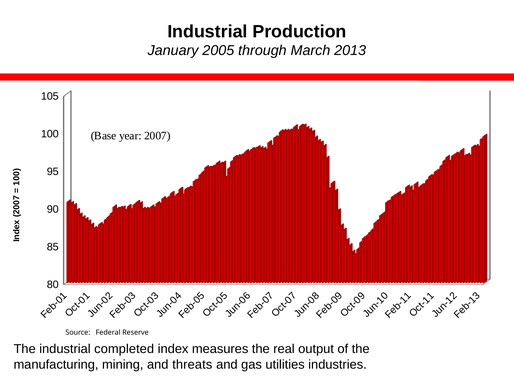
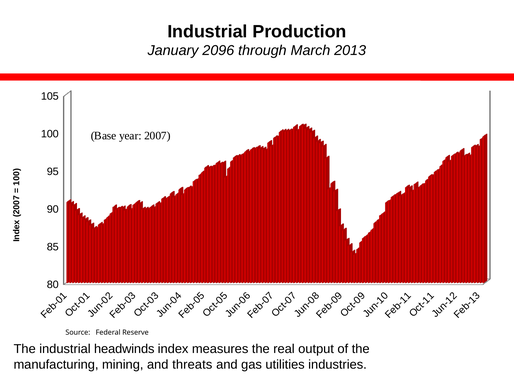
2005: 2005 -> 2096
completed: completed -> headwinds
